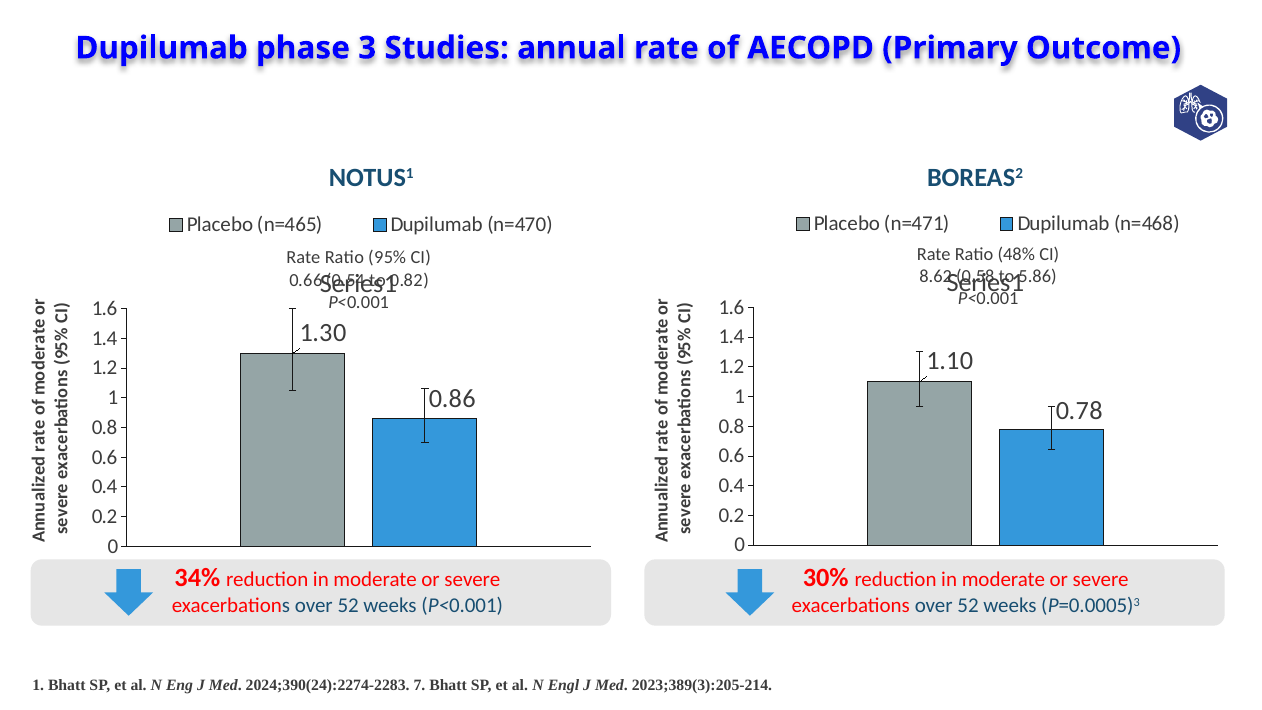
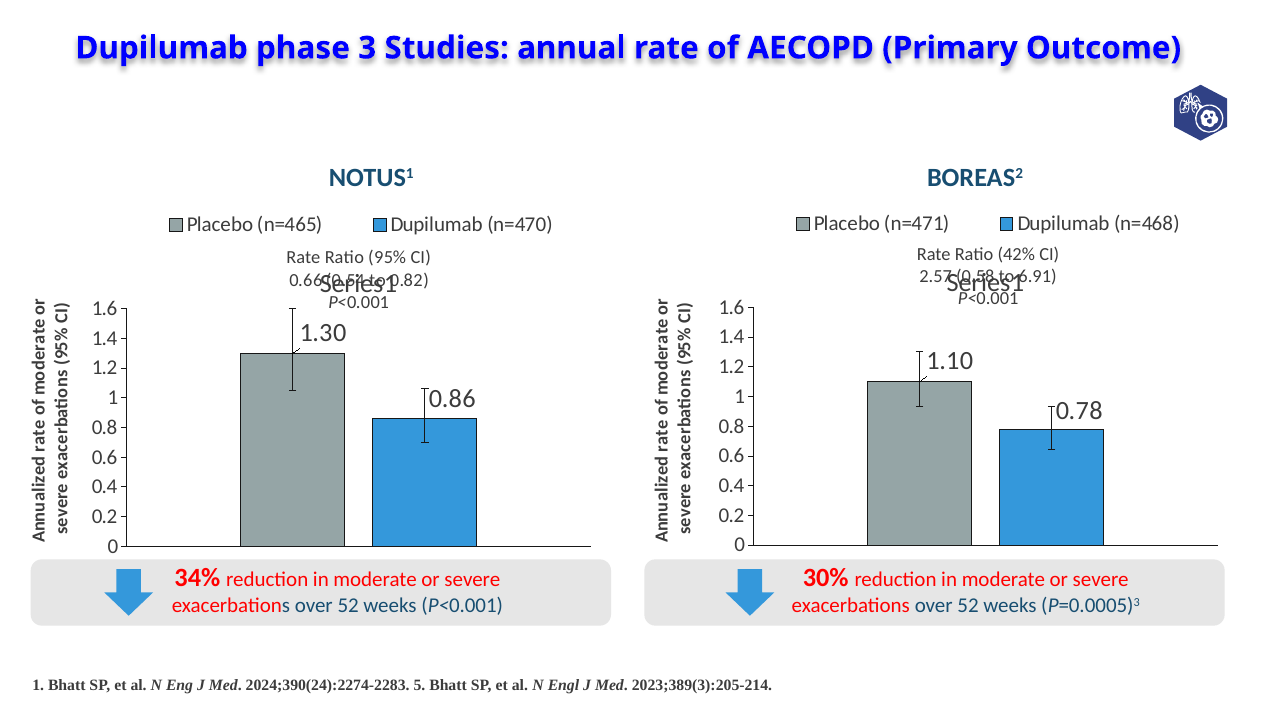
48%: 48% -> 42%
8.62: 8.62 -> 2.57
5.86: 5.86 -> 6.91
2024;390(24):2274-2283 7: 7 -> 5
